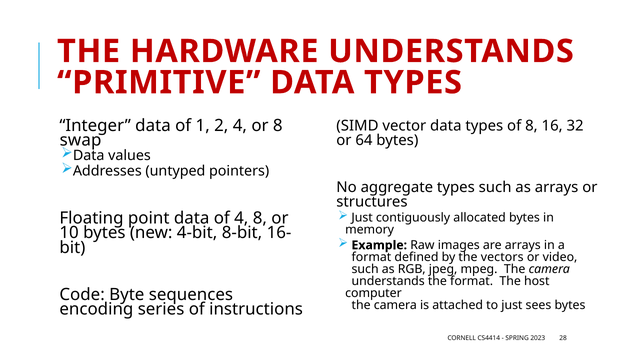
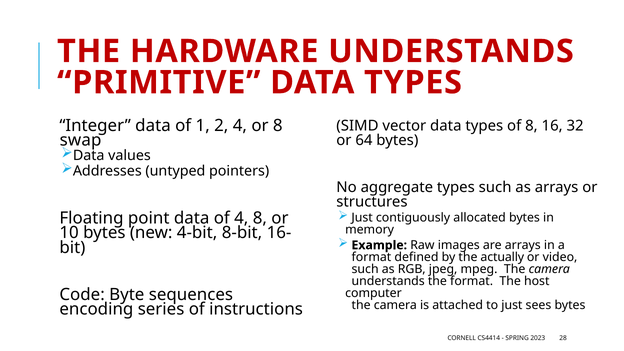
vectors: vectors -> actually
